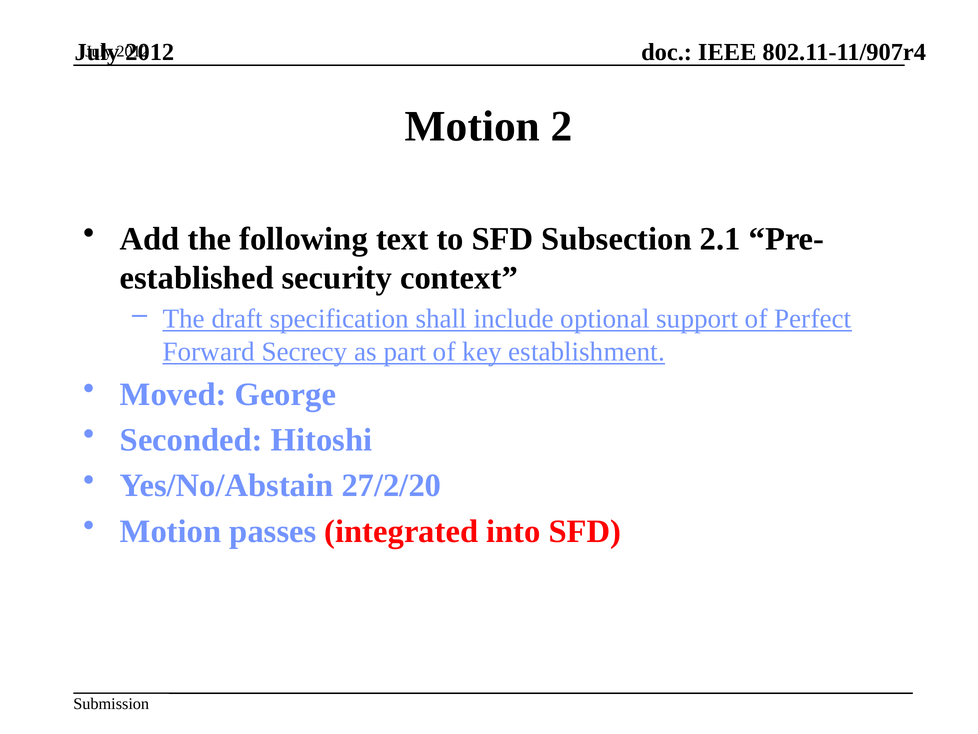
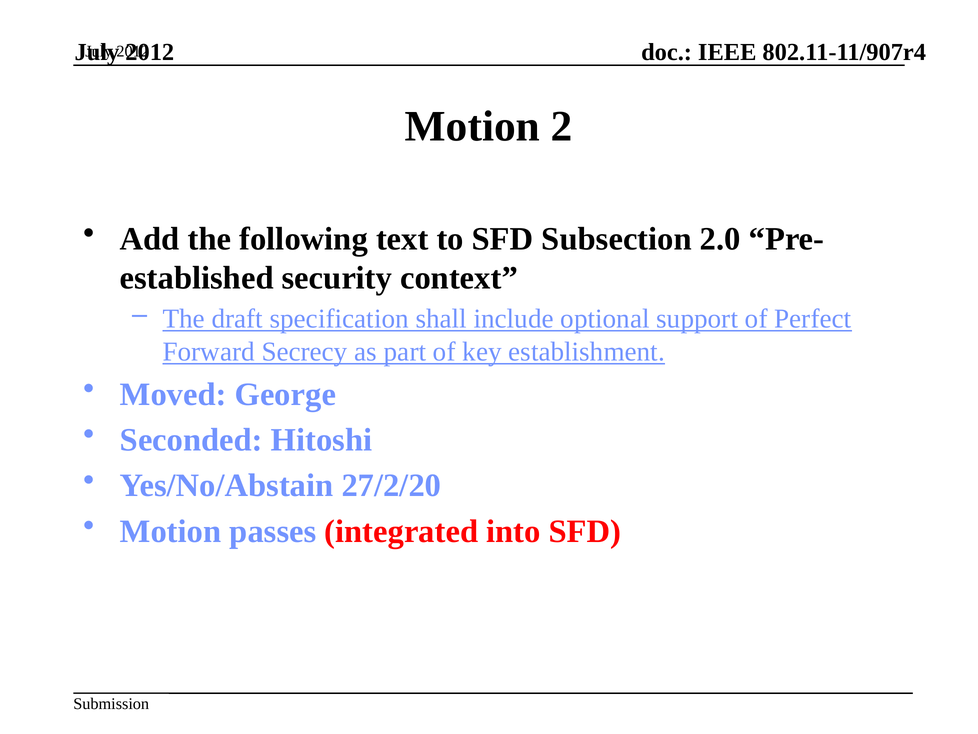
2.1: 2.1 -> 2.0
